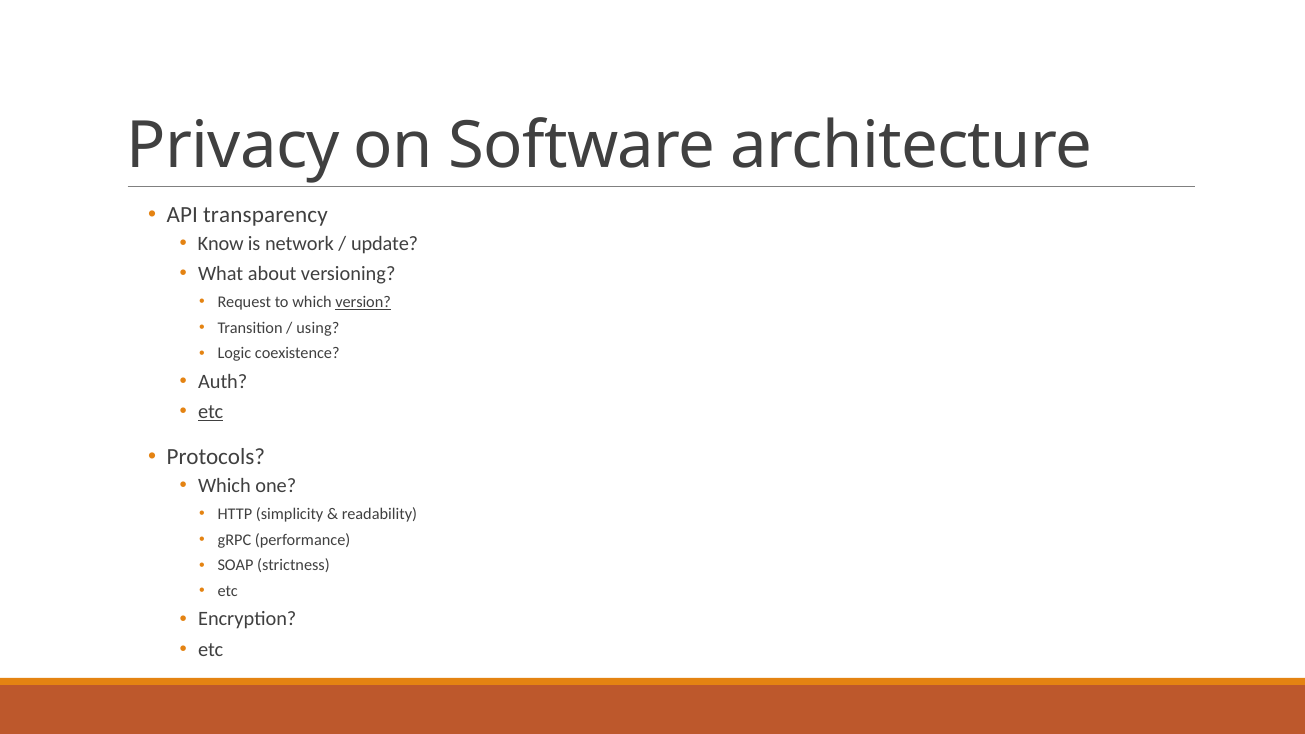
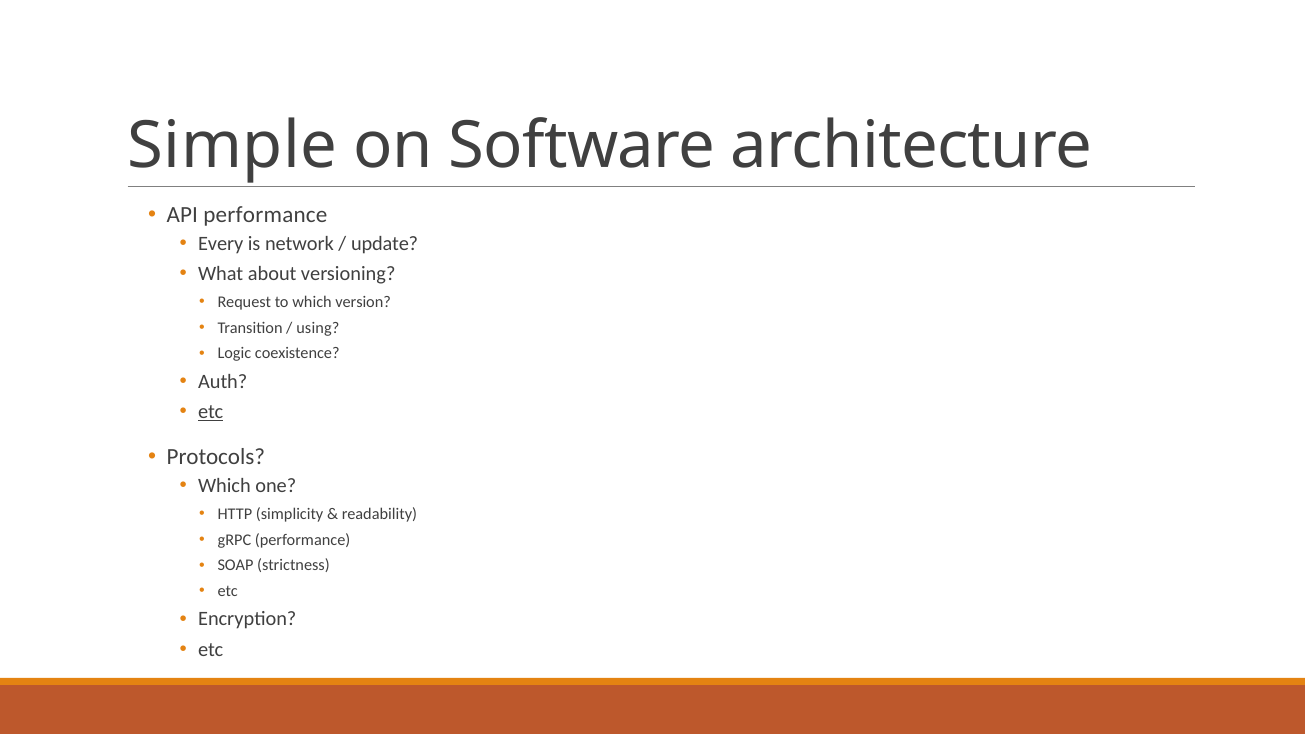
Privacy: Privacy -> Simple
API transparency: transparency -> performance
Know: Know -> Every
version underline: present -> none
